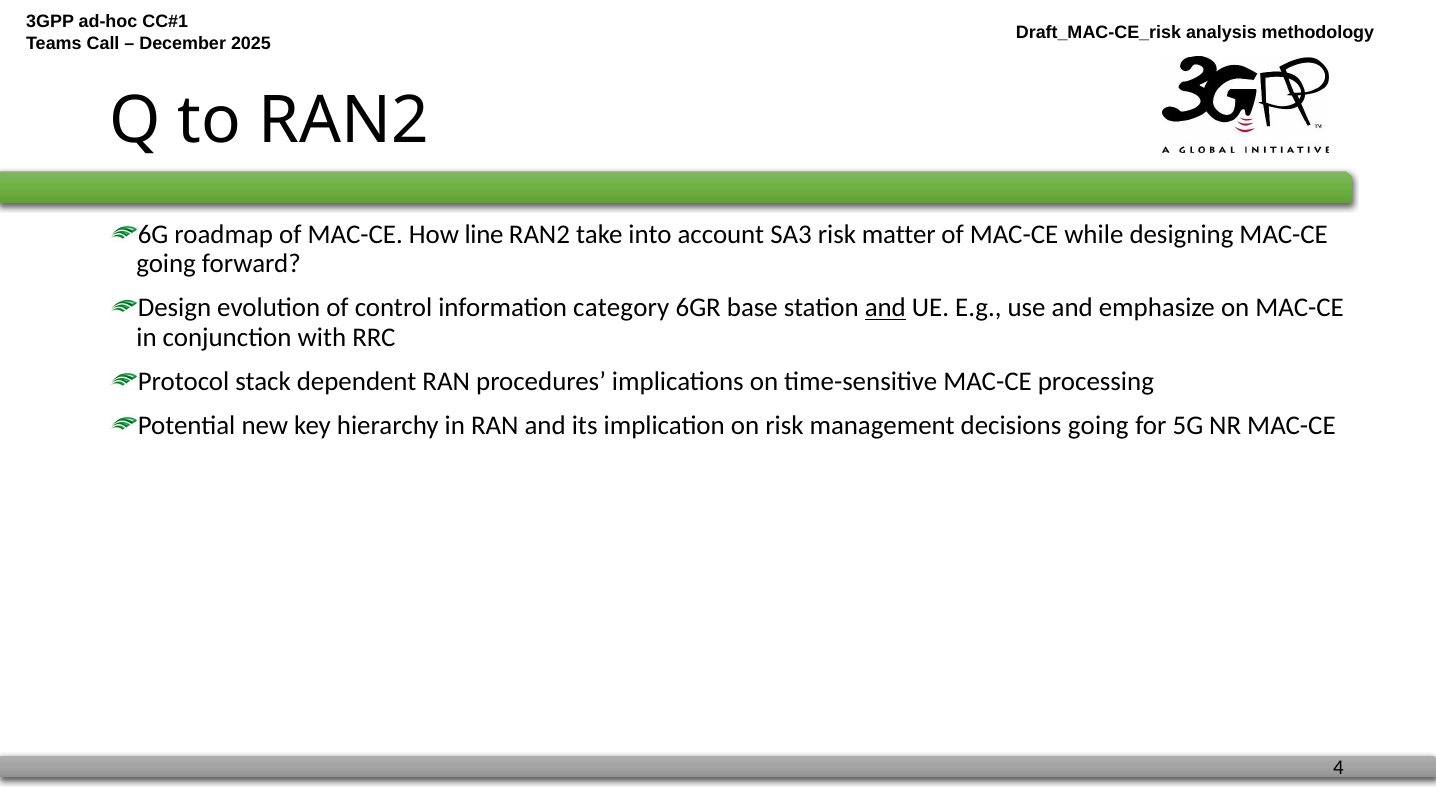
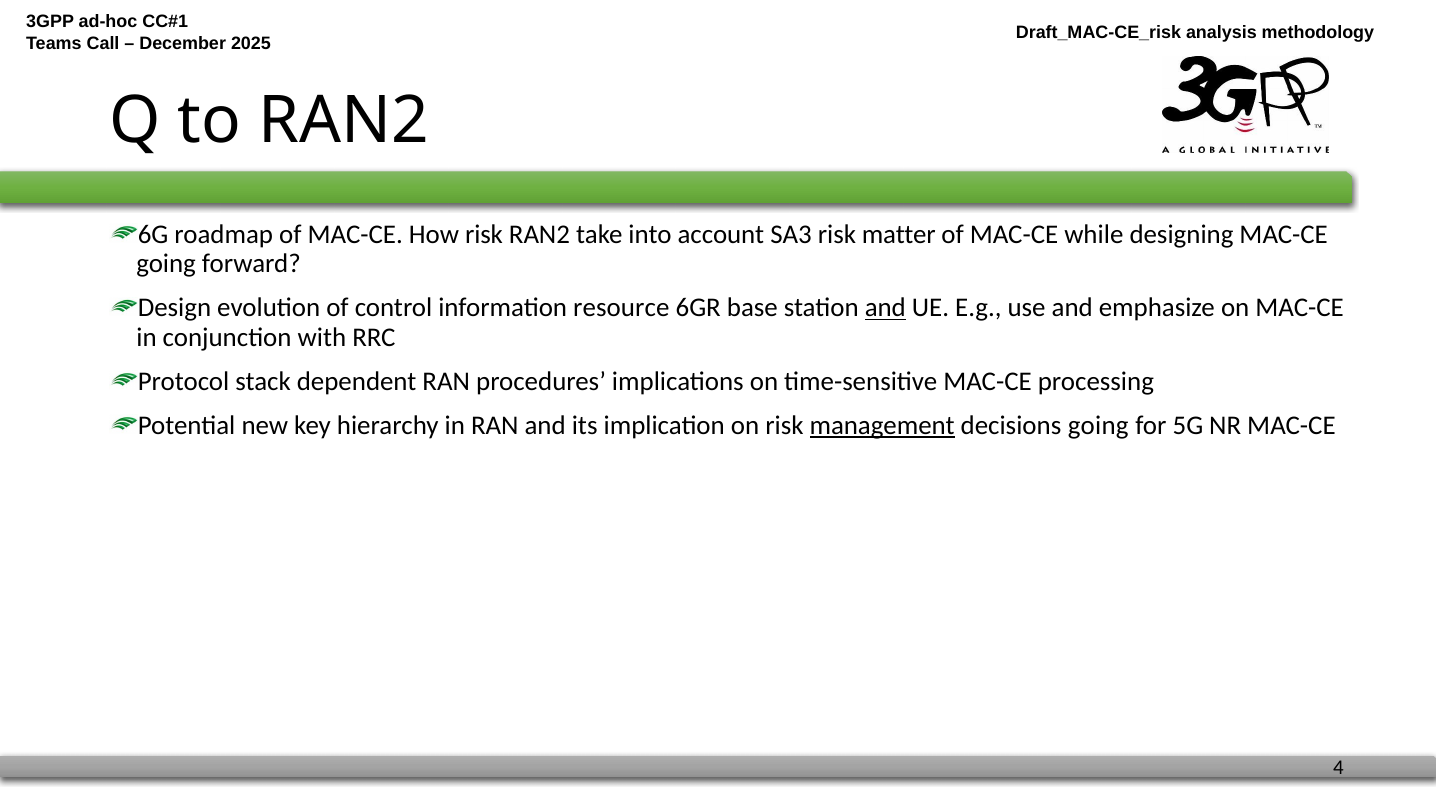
How line: line -> risk
category: category -> resource
management underline: none -> present
